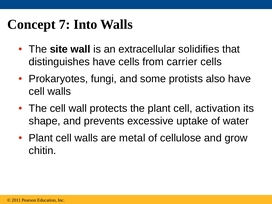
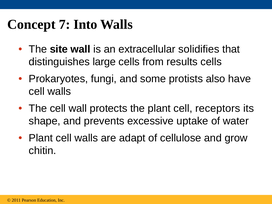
distinguishes have: have -> large
carrier: carrier -> results
activation: activation -> receptors
metal: metal -> adapt
